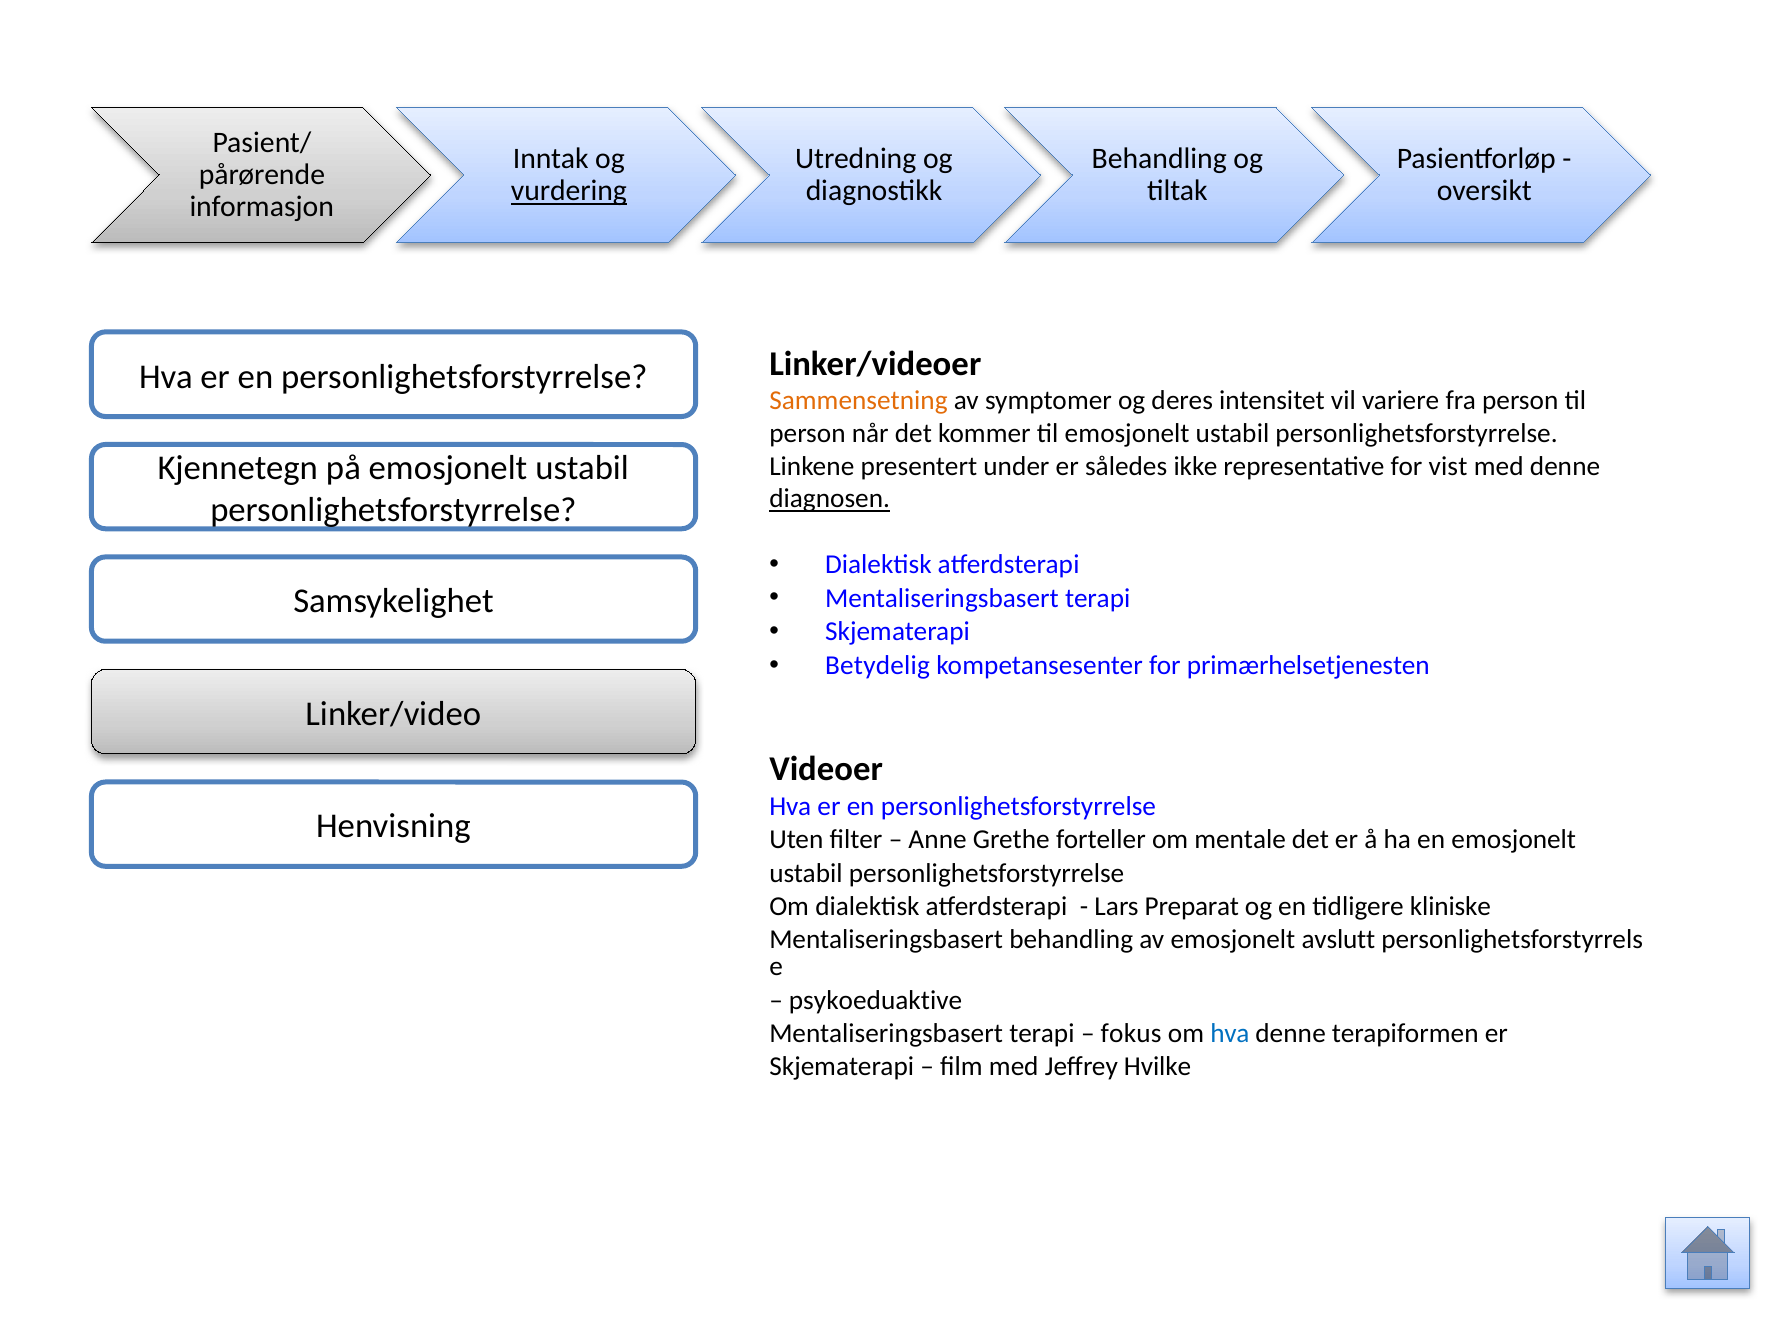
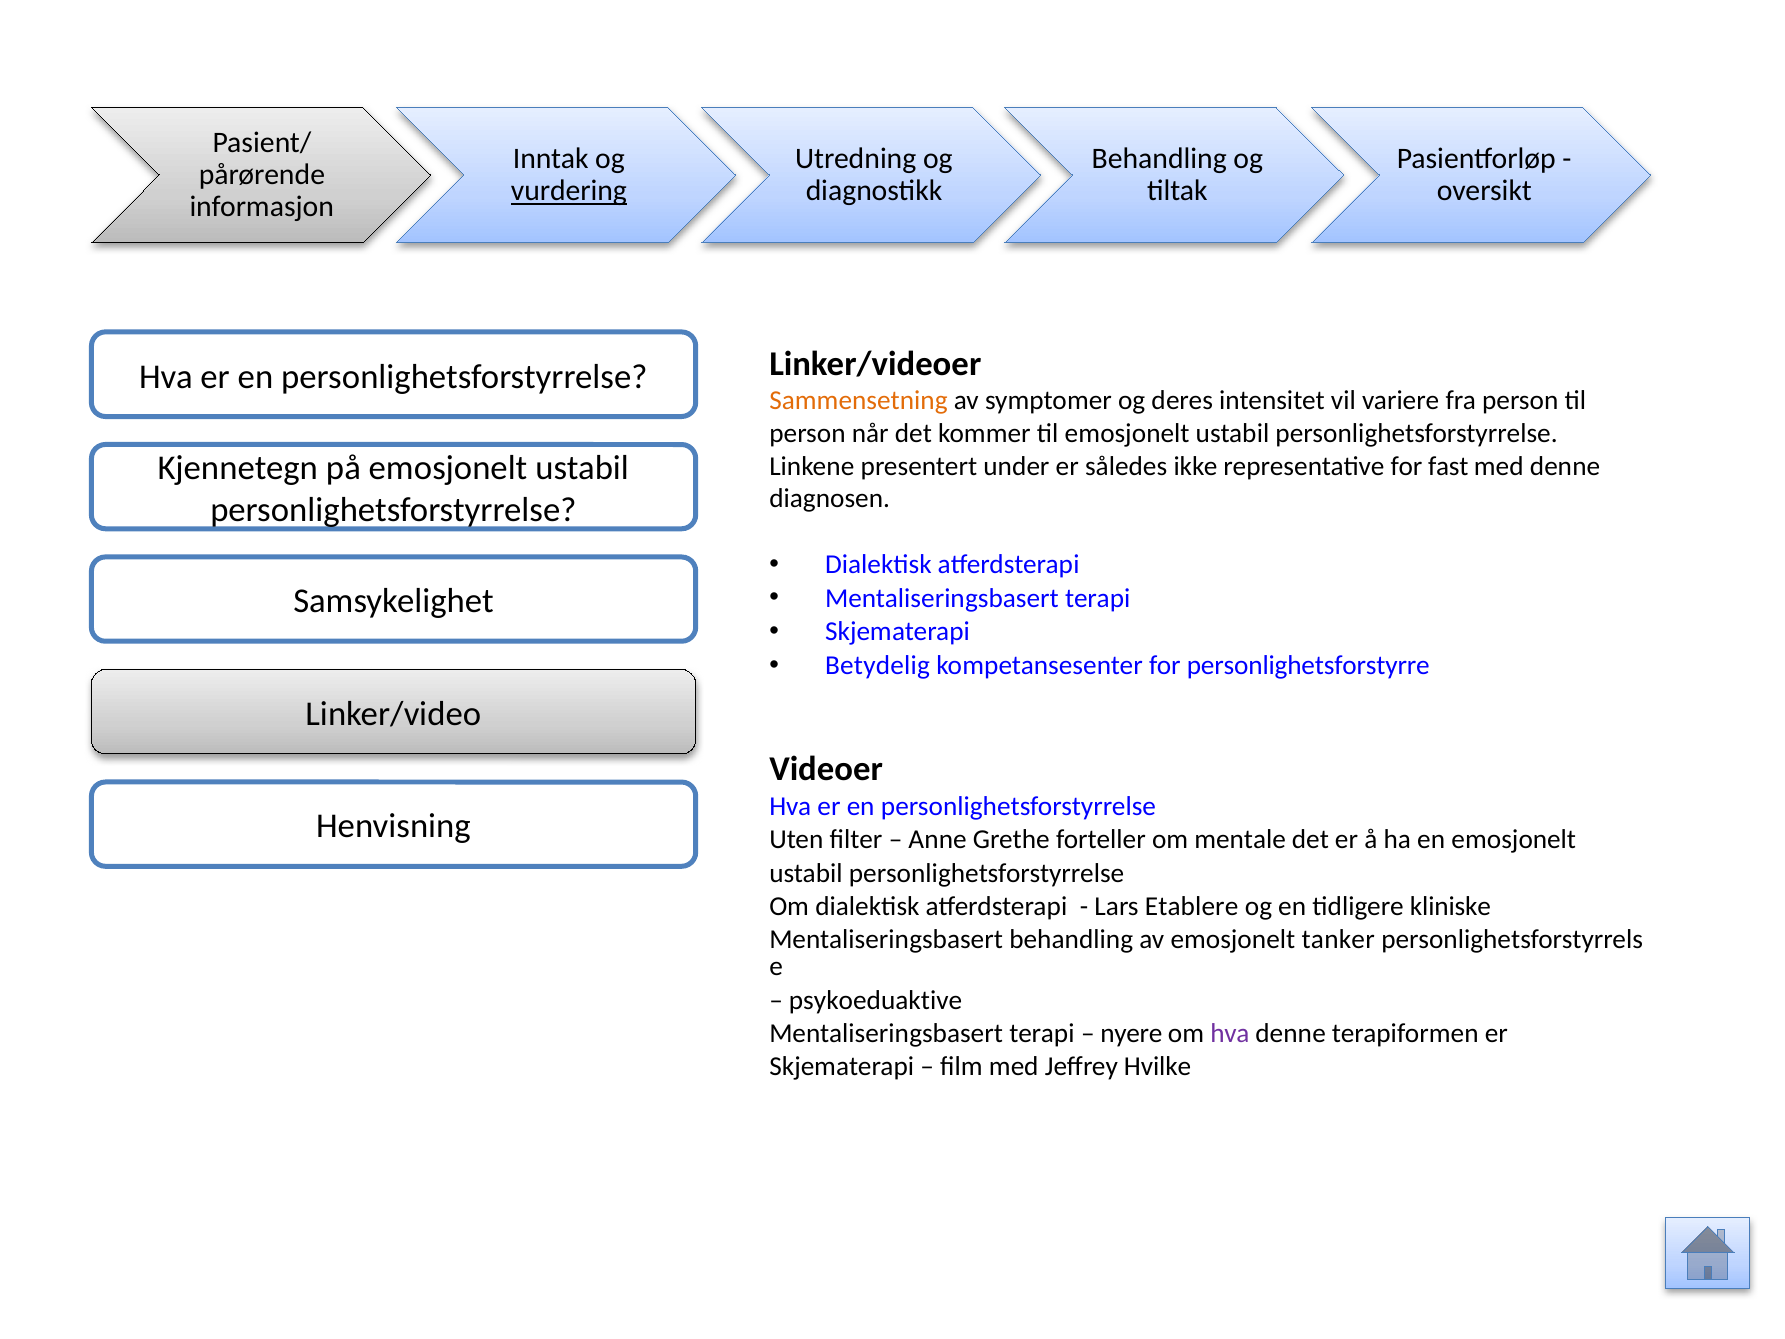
vist: vist -> fast
diagnosen underline: present -> none
primærhelsetjenesten: primærhelsetjenesten -> personlighetsforstyrre
Preparat: Preparat -> Etablere
avslutt: avslutt -> tanker
fokus: fokus -> nyere
hva at (1230, 1033) colour: blue -> purple
